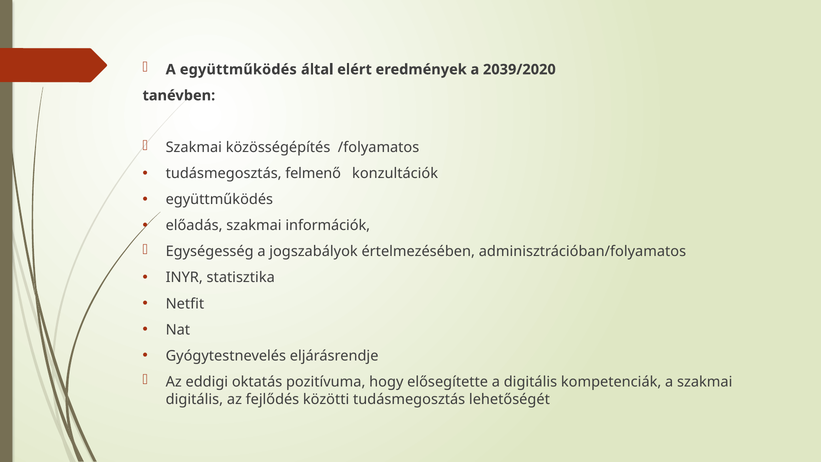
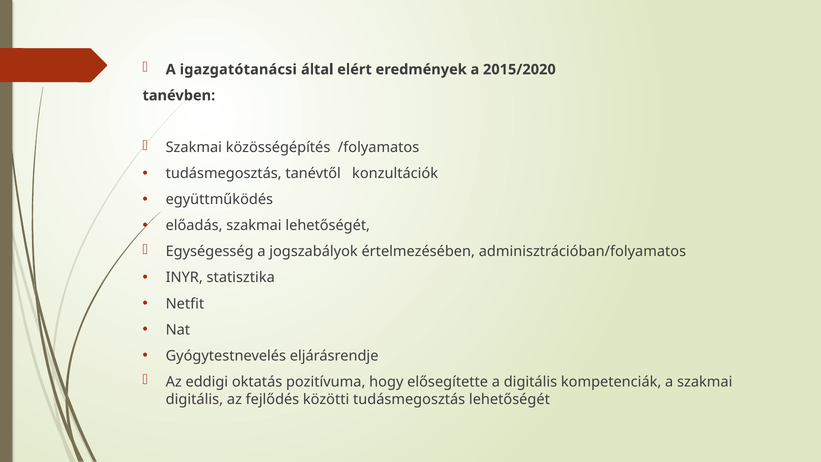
A együttműködés: együttműködés -> igazgatótanácsi
2039/2020: 2039/2020 -> 2015/2020
felmenő: felmenő -> tanévtől
szakmai információk: információk -> lehetőségét
